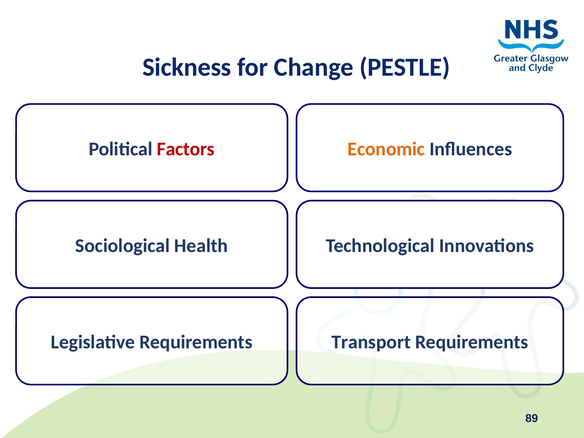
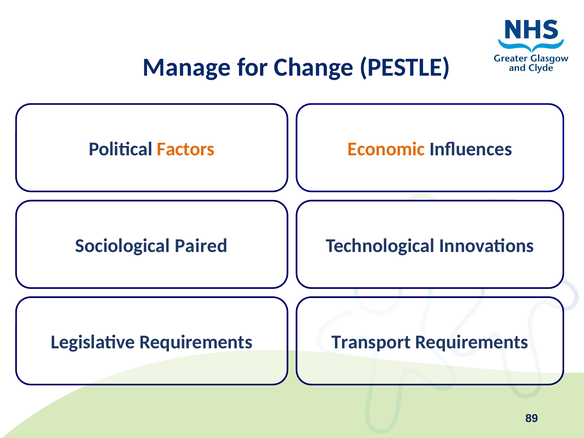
Sickness: Sickness -> Manage
Factors colour: red -> orange
Health: Health -> Paired
